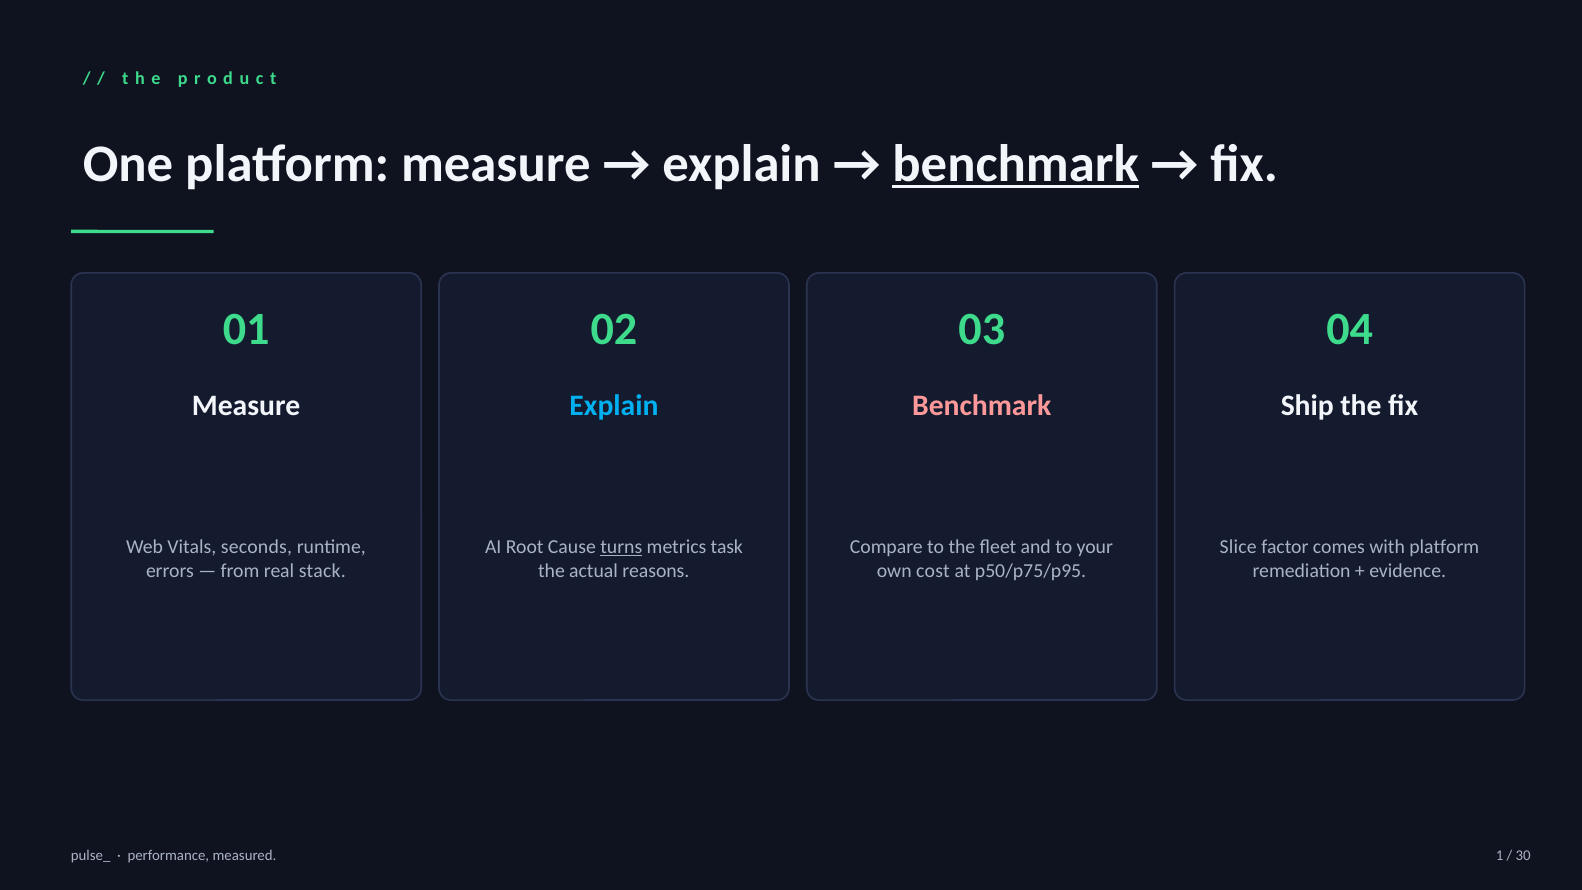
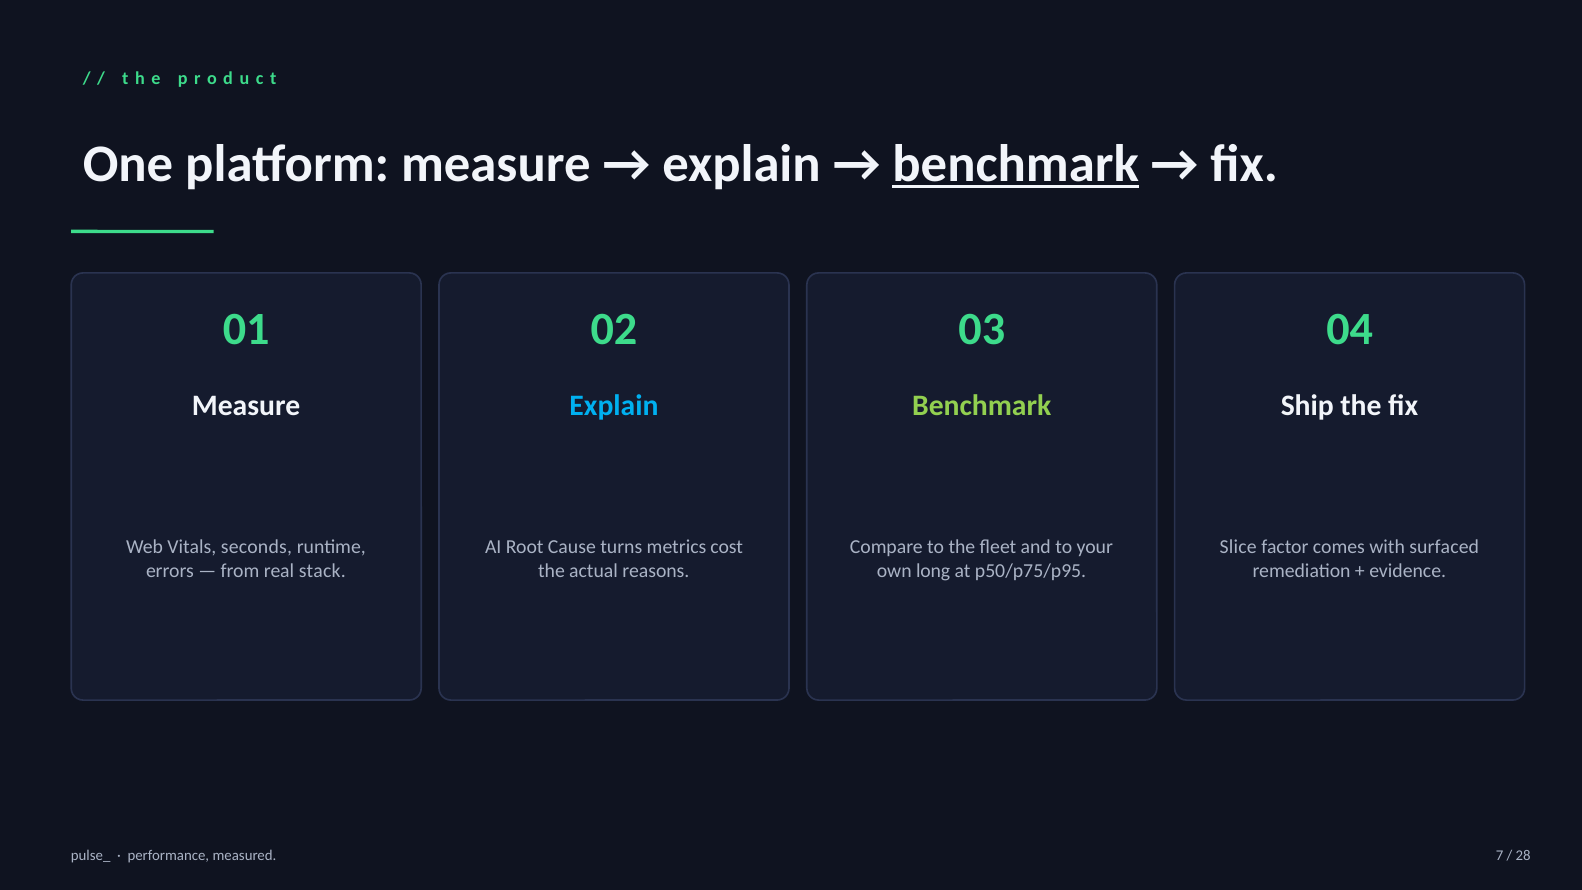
Benchmark at (982, 405) colour: pink -> light green
turns underline: present -> none
task: task -> cost
with platform: platform -> surfaced
cost: cost -> long
1: 1 -> 7
30: 30 -> 28
